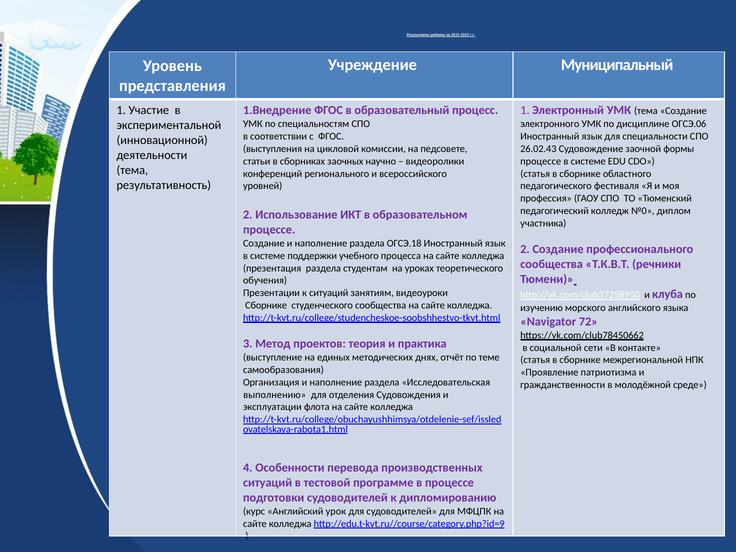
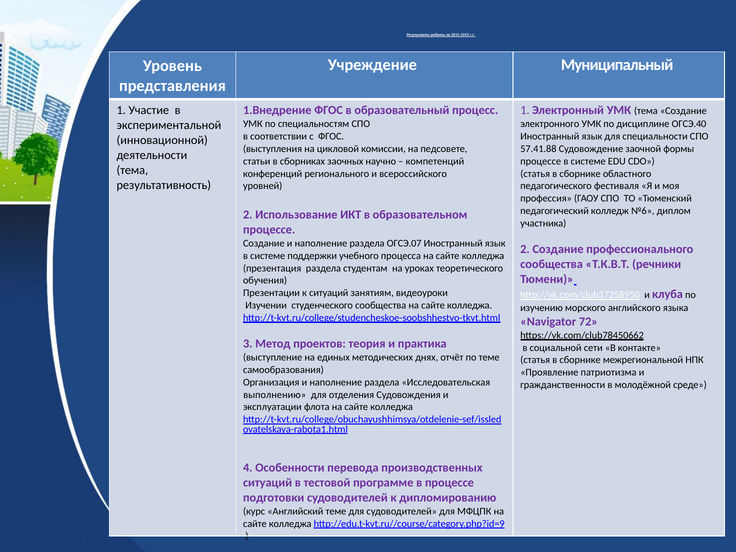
ОГСЭ.06: ОГСЭ.06 -> ОГСЭ.40
26.02.43: 26.02.43 -> 57.41.88
видеоролики: видеоролики -> компетенций
№0: №0 -> №6
ОГСЭ.18: ОГСЭ.18 -> ОГСЭ.07
Сборнике at (266, 305): Сборнике -> Изучении
Английский урок: урок -> теме
